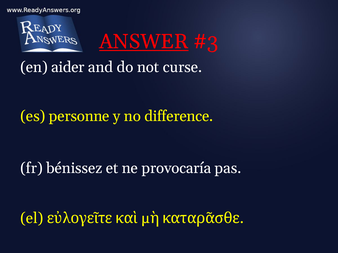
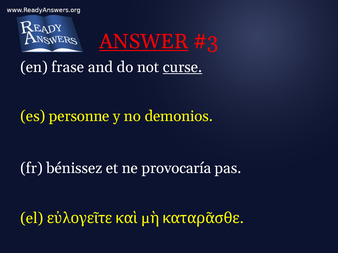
aider: aider -> frase
curse underline: none -> present
difference: difference -> demonios
